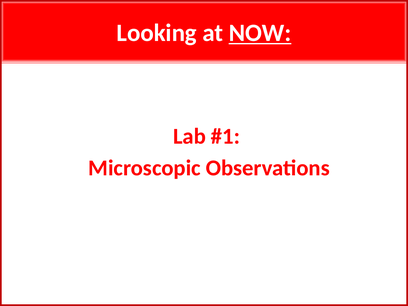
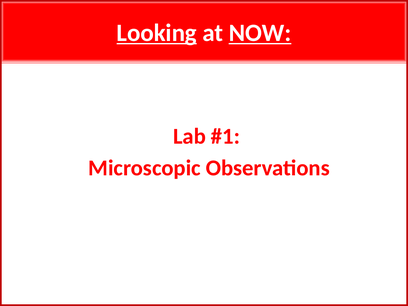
Looking underline: none -> present
